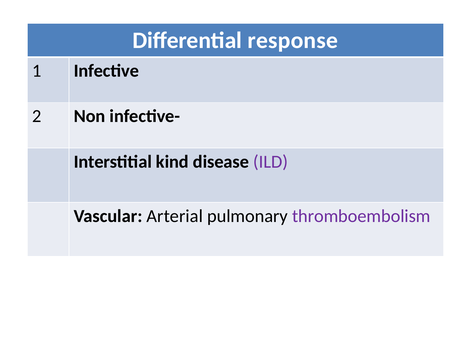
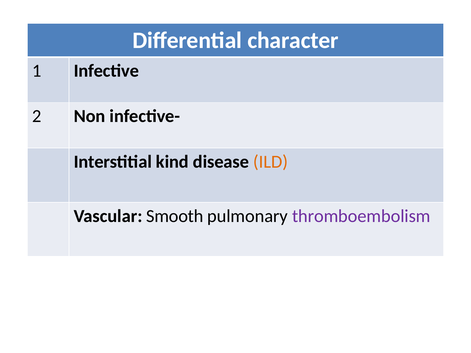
response: response -> character
ILD colour: purple -> orange
Arterial: Arterial -> Smooth
